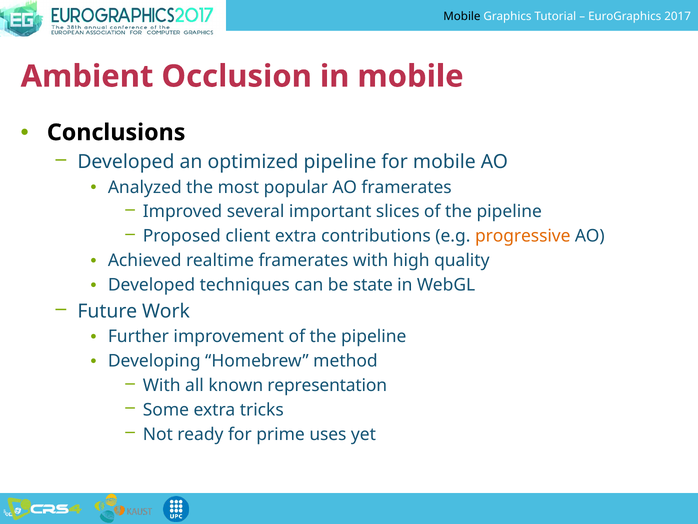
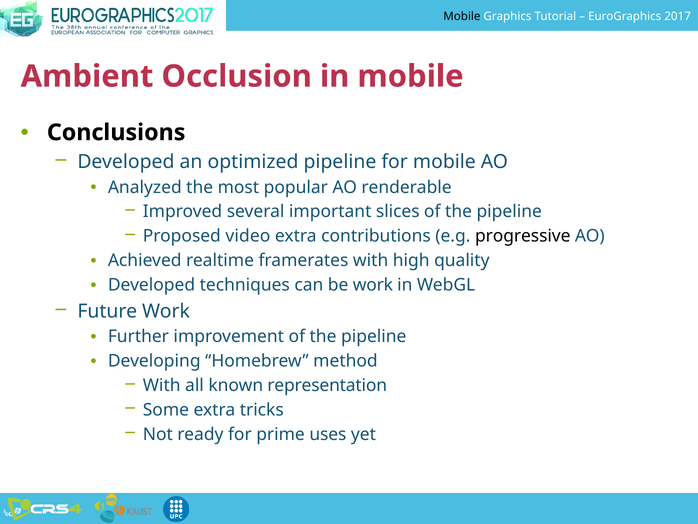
AO framerates: framerates -> renderable
client: client -> video
progressive colour: orange -> black
be state: state -> work
